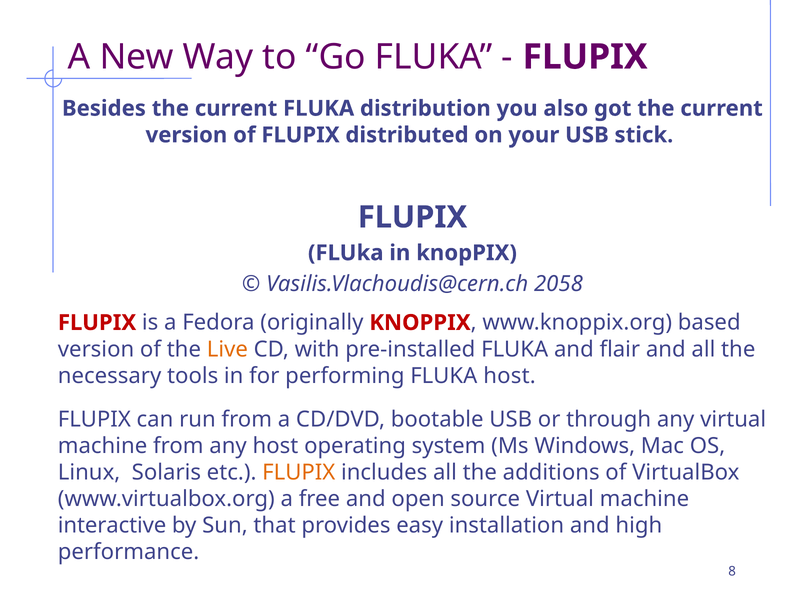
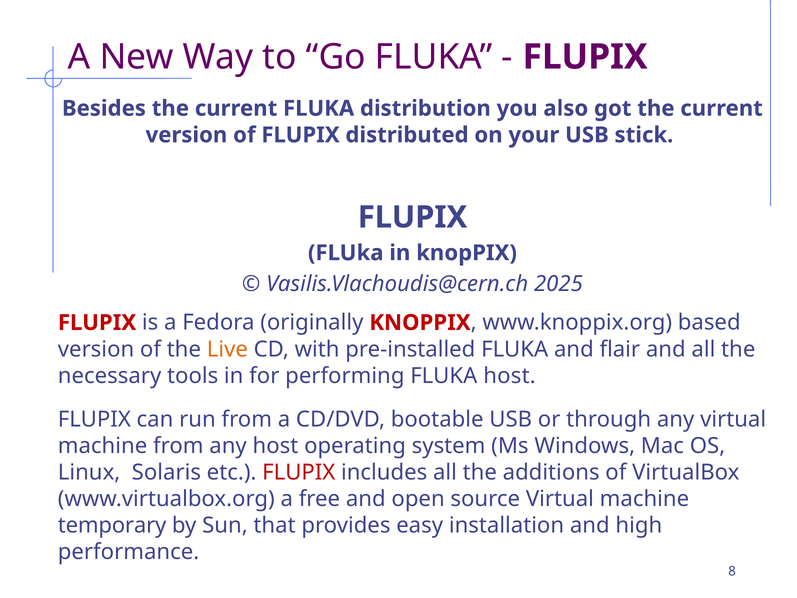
2058: 2058 -> 2025
FLUPIX at (299, 472) colour: orange -> red
interactive: interactive -> temporary
